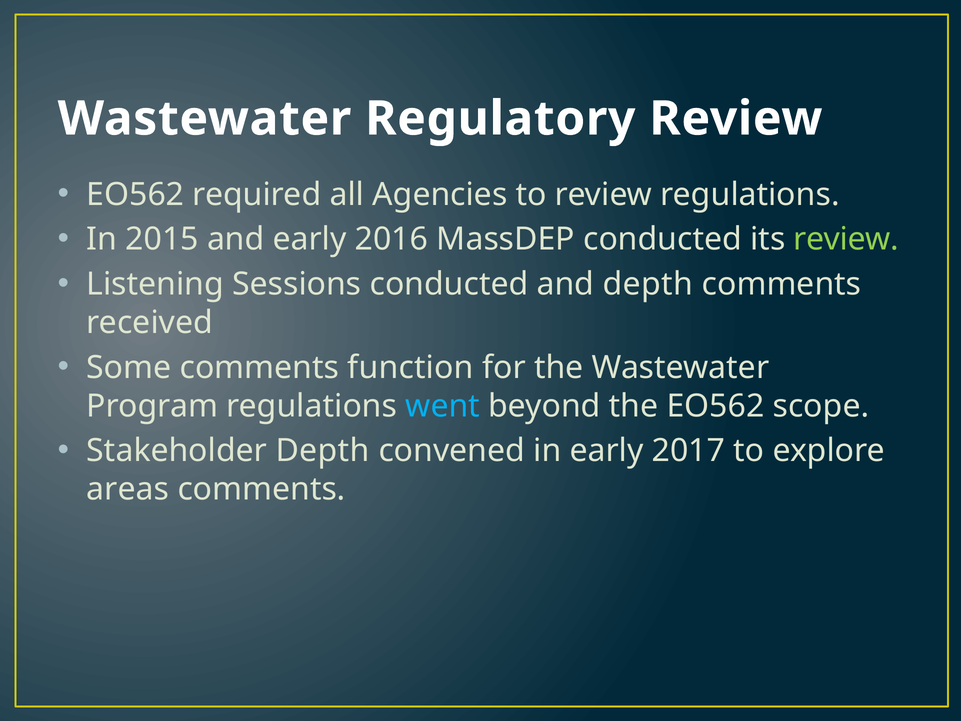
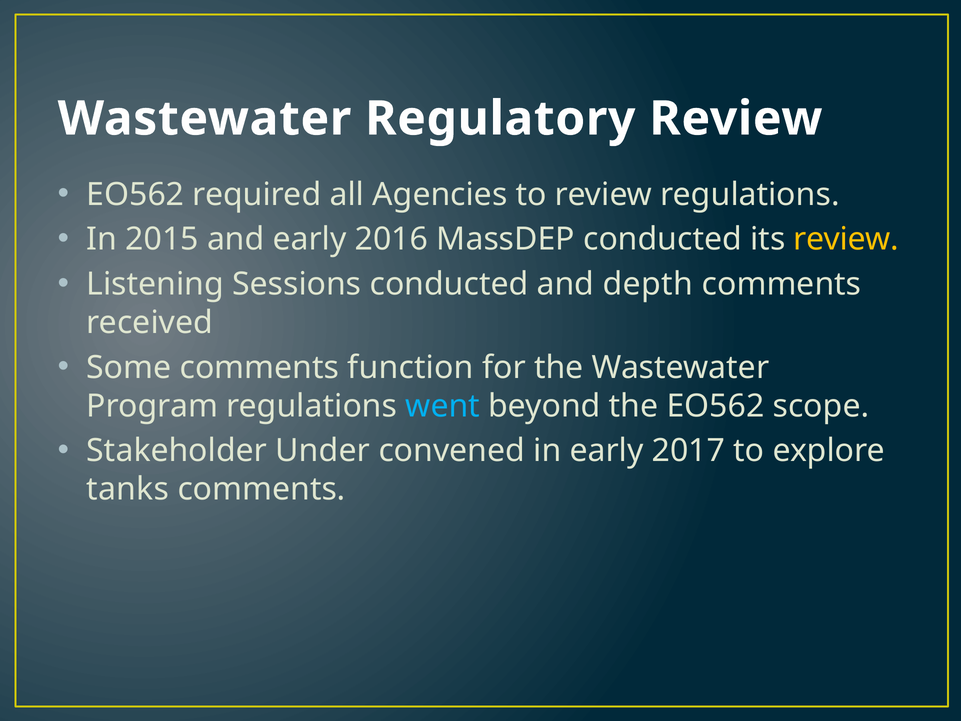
review at (846, 239) colour: light green -> yellow
Stakeholder Depth: Depth -> Under
areas: areas -> tanks
